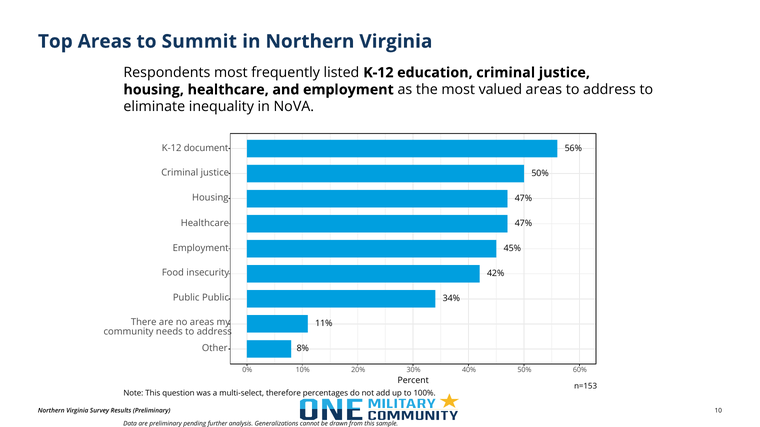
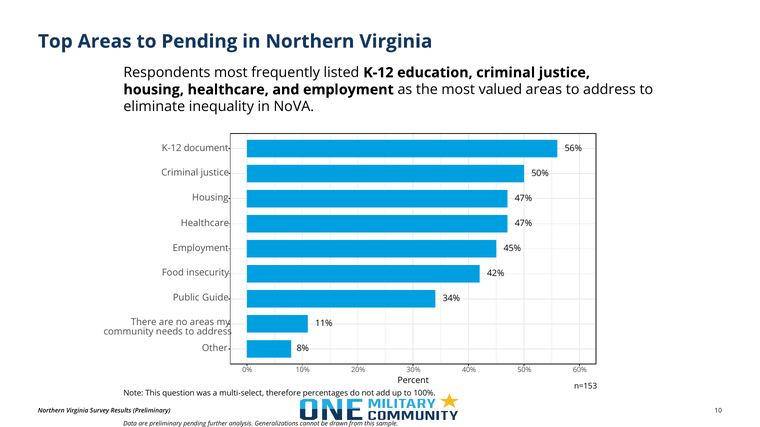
to Summit: Summit -> Pending
Public Public: Public -> Guide
